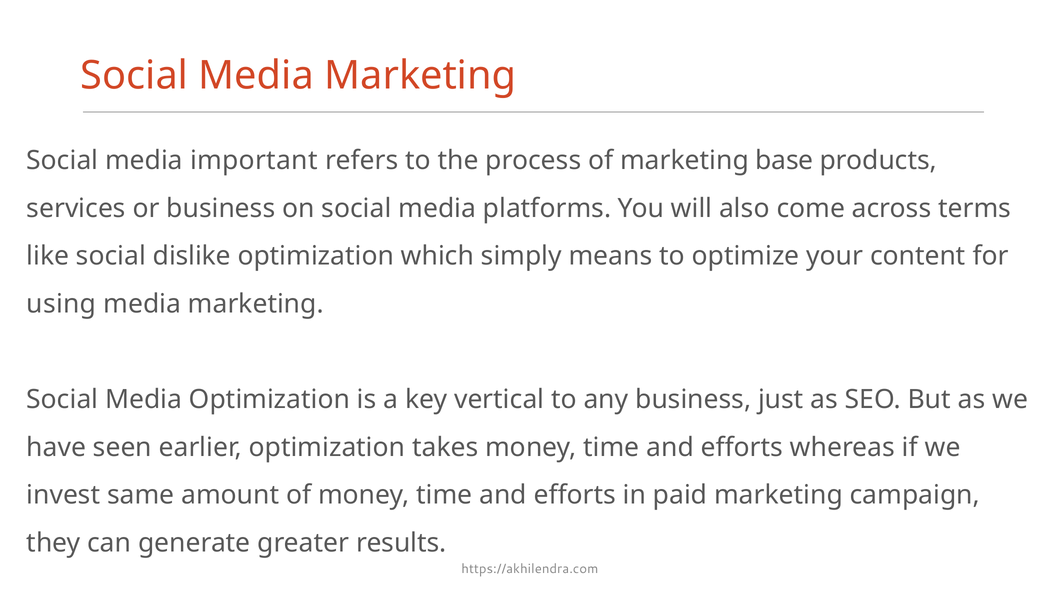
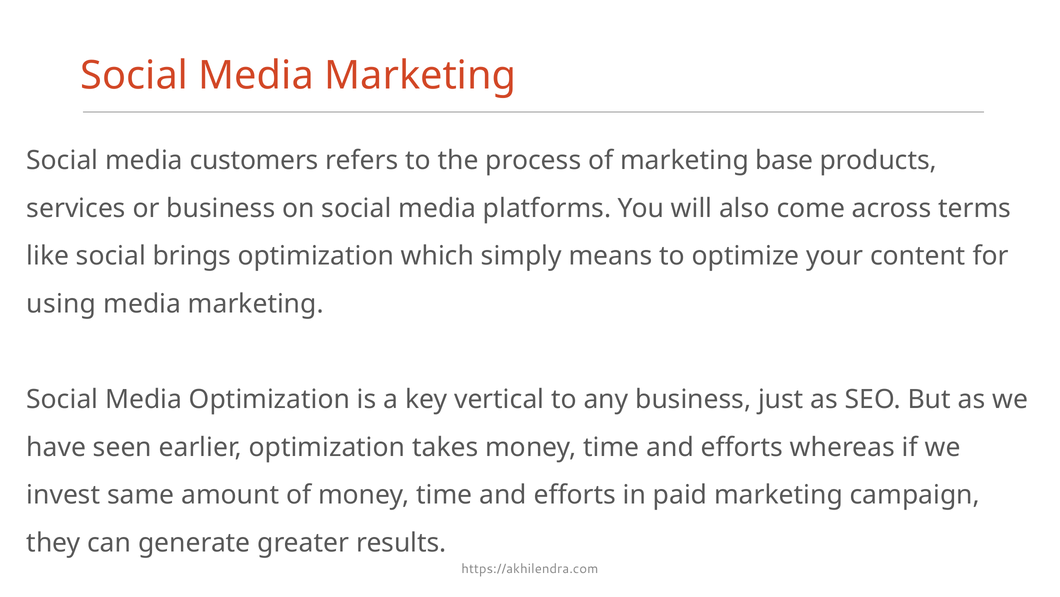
important: important -> customers
dislike: dislike -> brings
